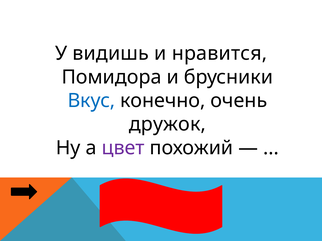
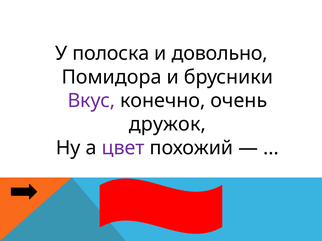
видишь: видишь -> полоска
нравится: нравится -> довольно
Вкус colour: blue -> purple
